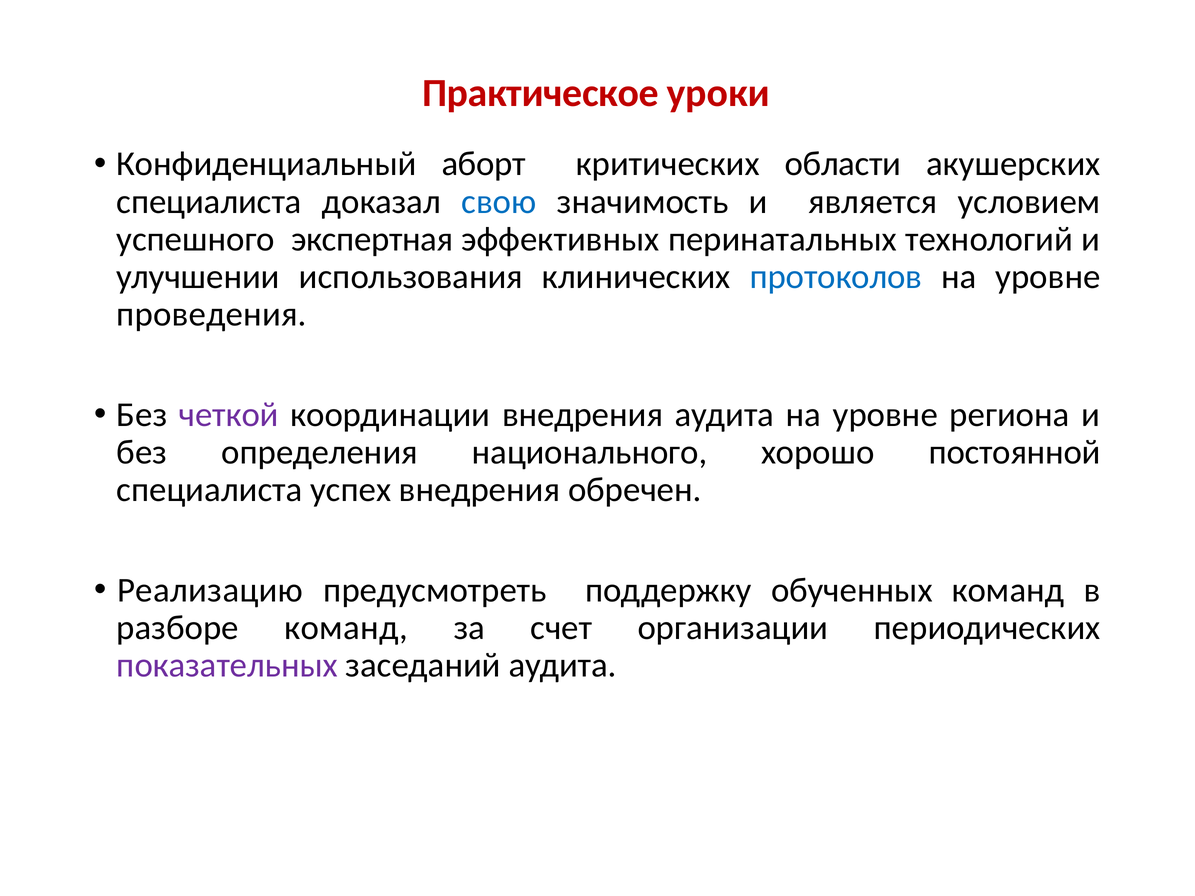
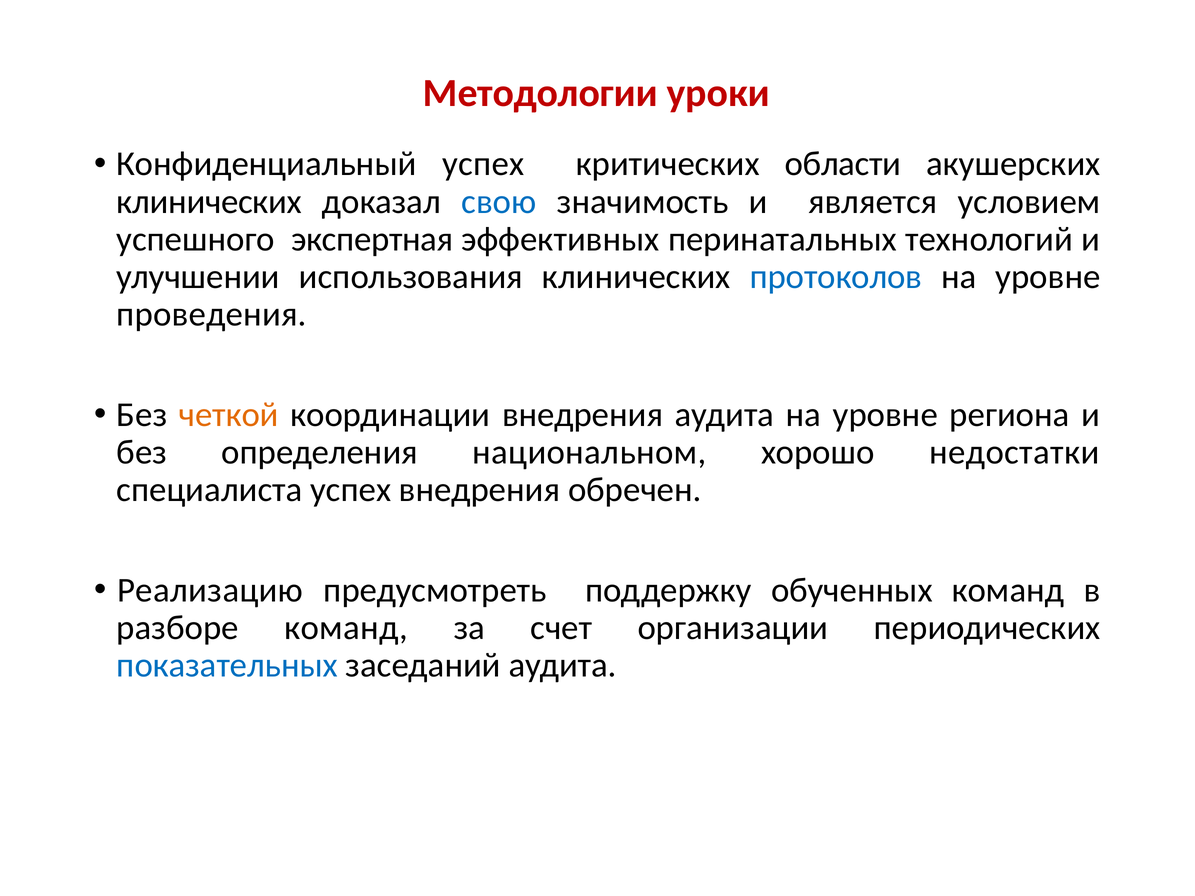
Практическое: Практическое -> Методологии
Конфиденциальный аборт: аборт -> успех
специалиста at (209, 202): специалиста -> клинических
четкой colour: purple -> orange
национального: национального -> национальном
постоянной: постоянной -> недостатки
показательных colour: purple -> blue
